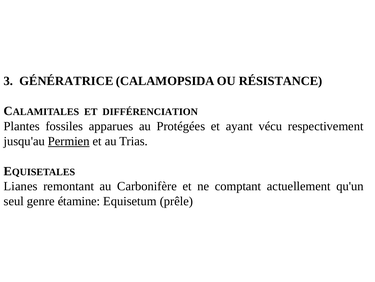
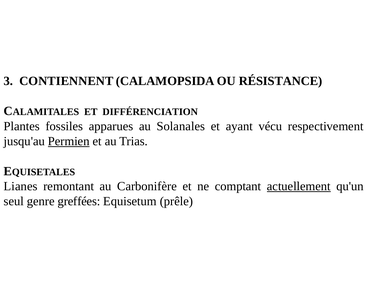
GÉNÉRATRICE: GÉNÉRATRICE -> CONTIENNENT
Protégées: Protégées -> Solanales
actuellement underline: none -> present
étamine: étamine -> greffées
